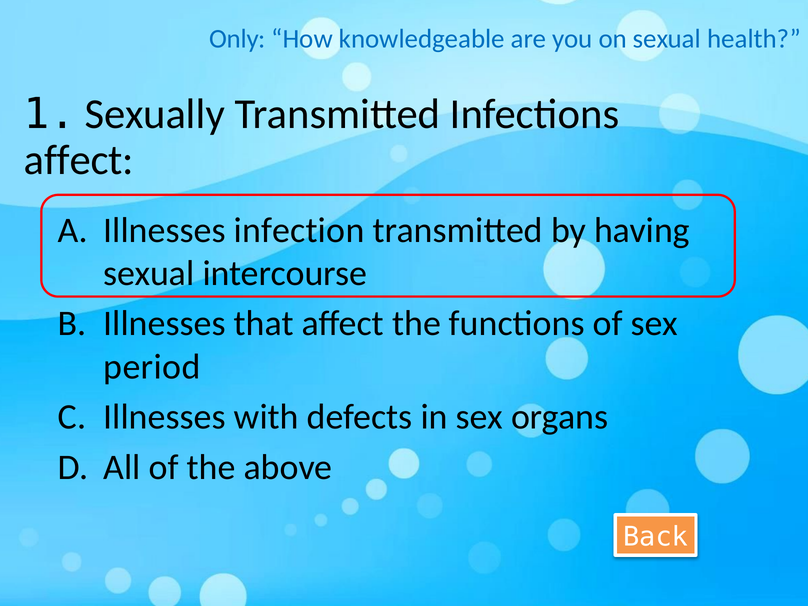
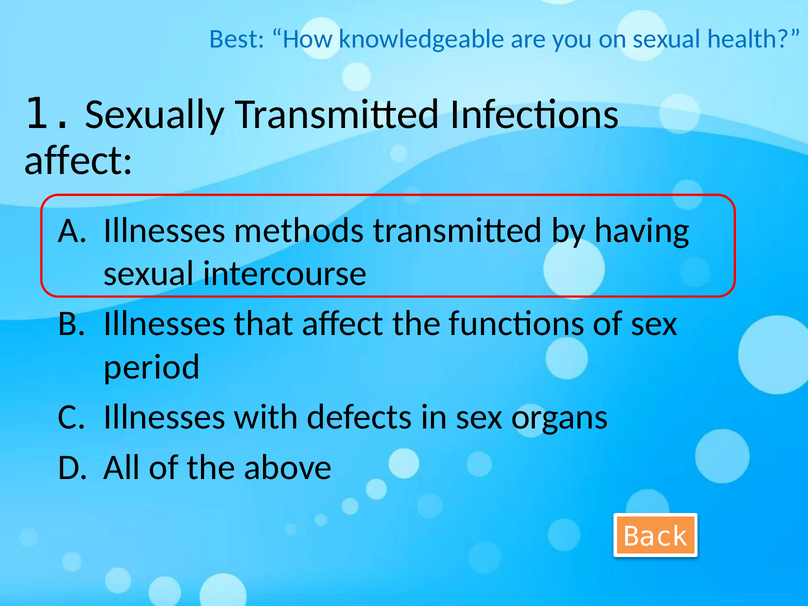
Only: Only -> Best
infection: infection -> methods
